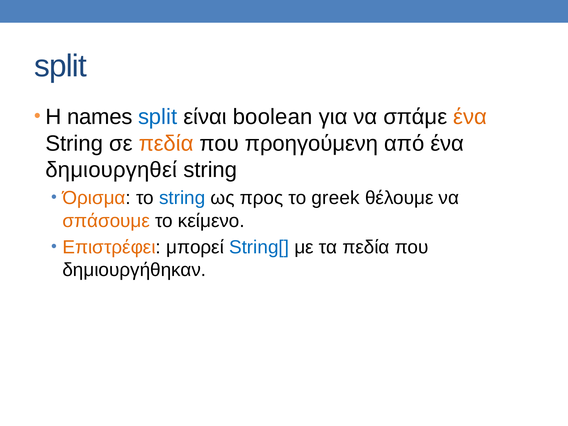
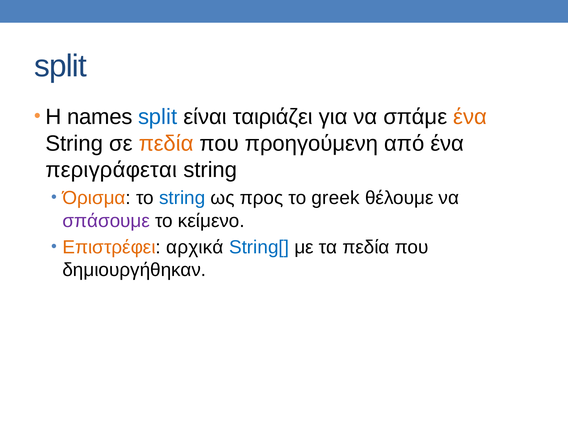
boolean: boolean -> ταιριάζει
δημιουργηθεί: δημιουργηθεί -> περιγράφεται
σπάσουμε colour: orange -> purple
μπορεί: μπορεί -> αρχικά
